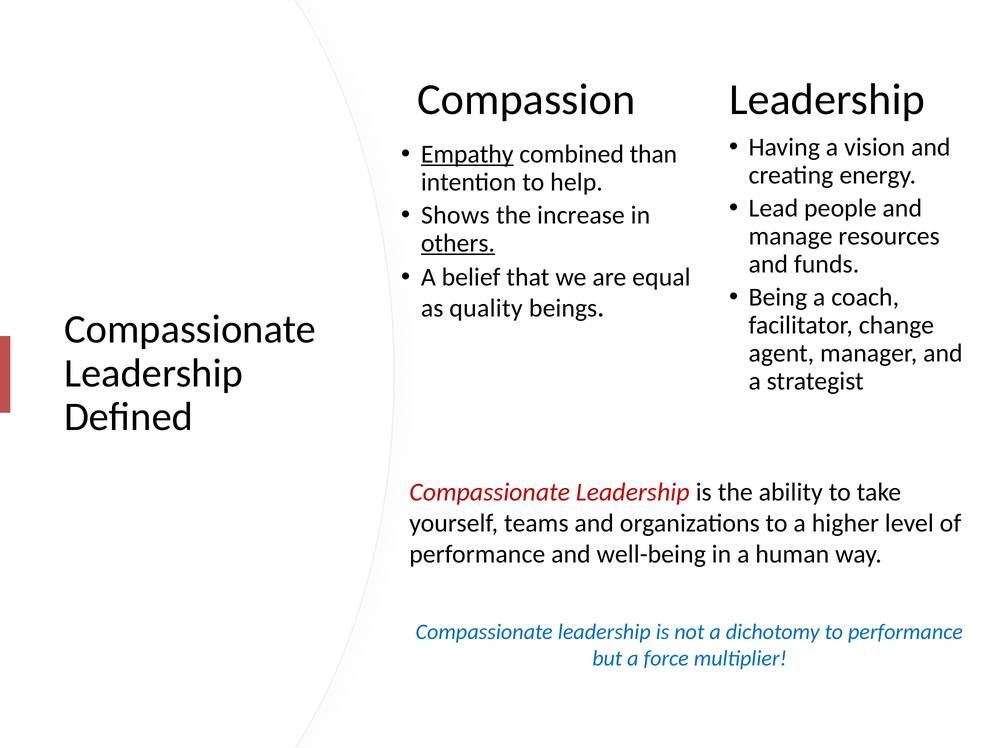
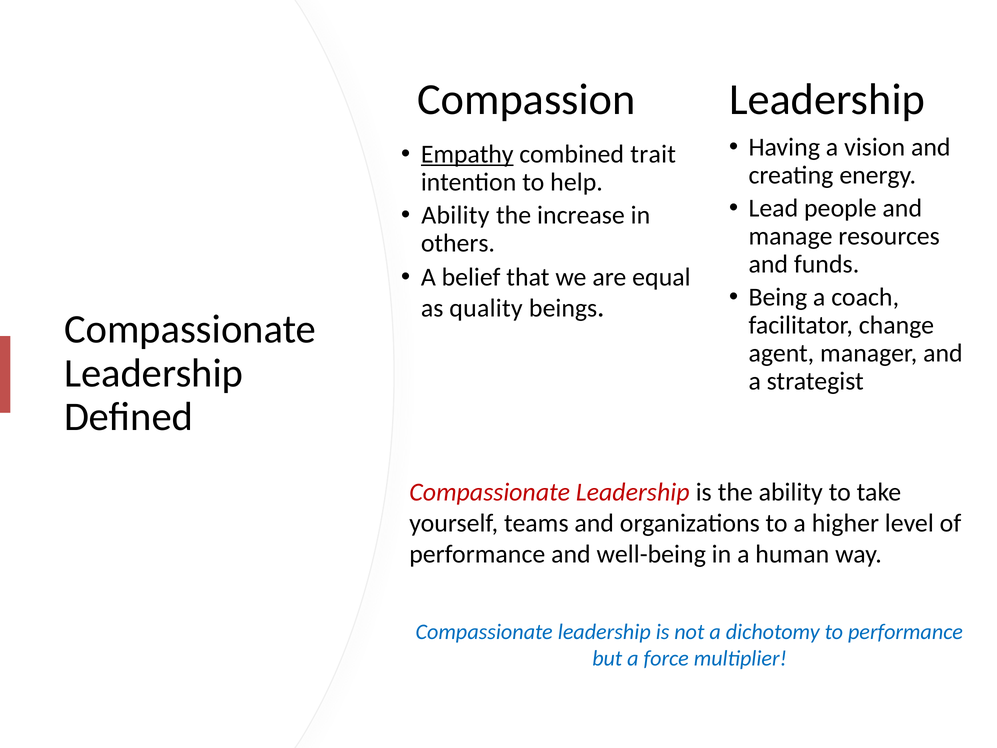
than: than -> trait
Shows at (455, 215): Shows -> Ability
others underline: present -> none
